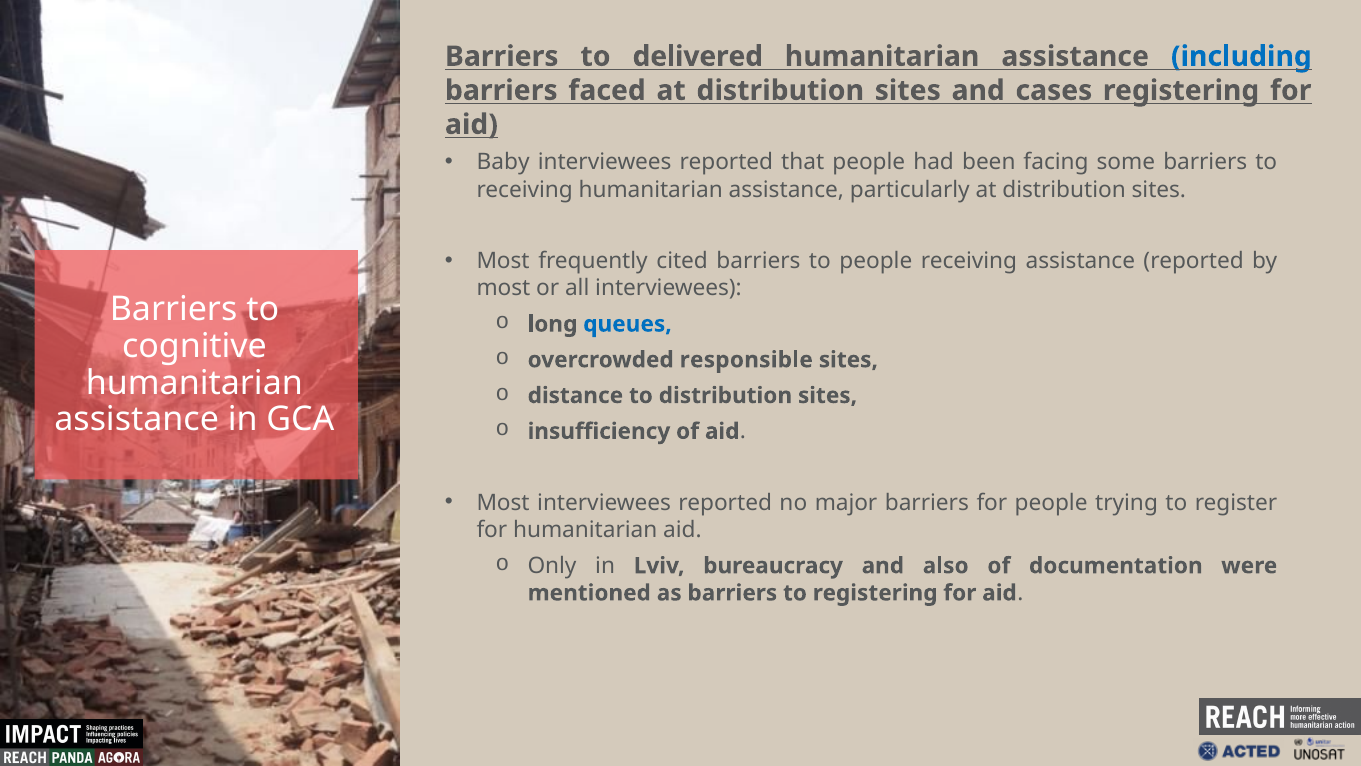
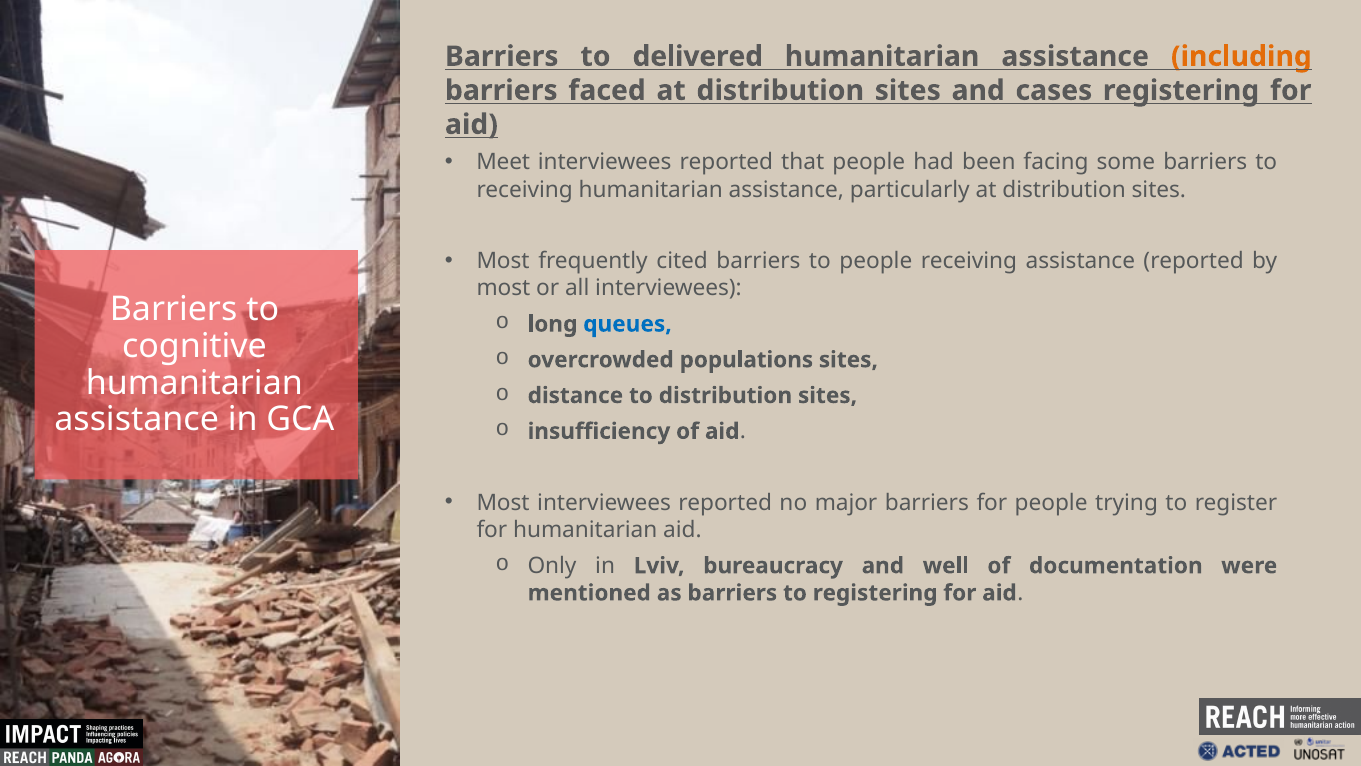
including colour: blue -> orange
Baby: Baby -> Meet
responsible: responsible -> populations
also: also -> well
